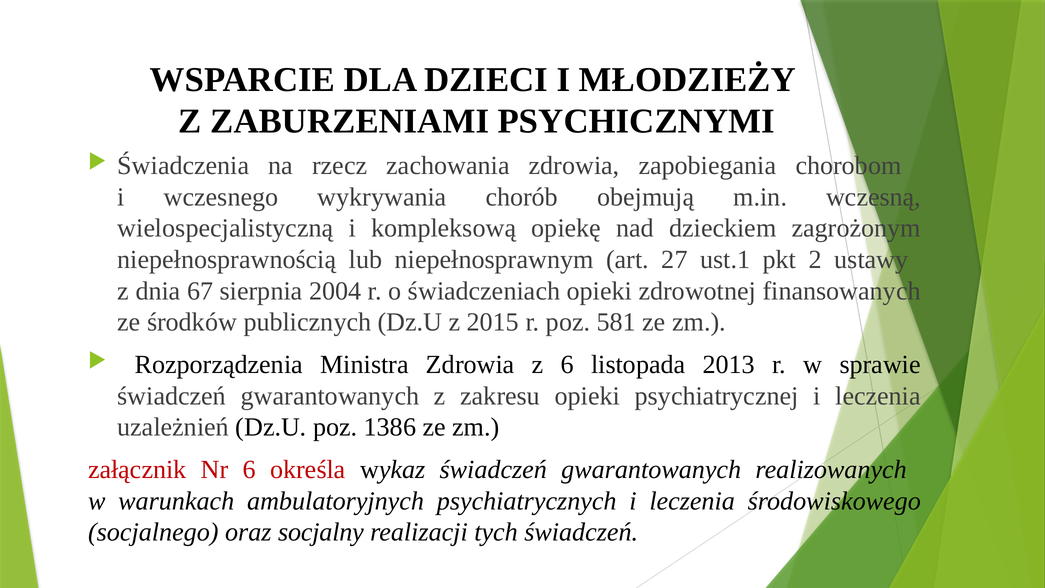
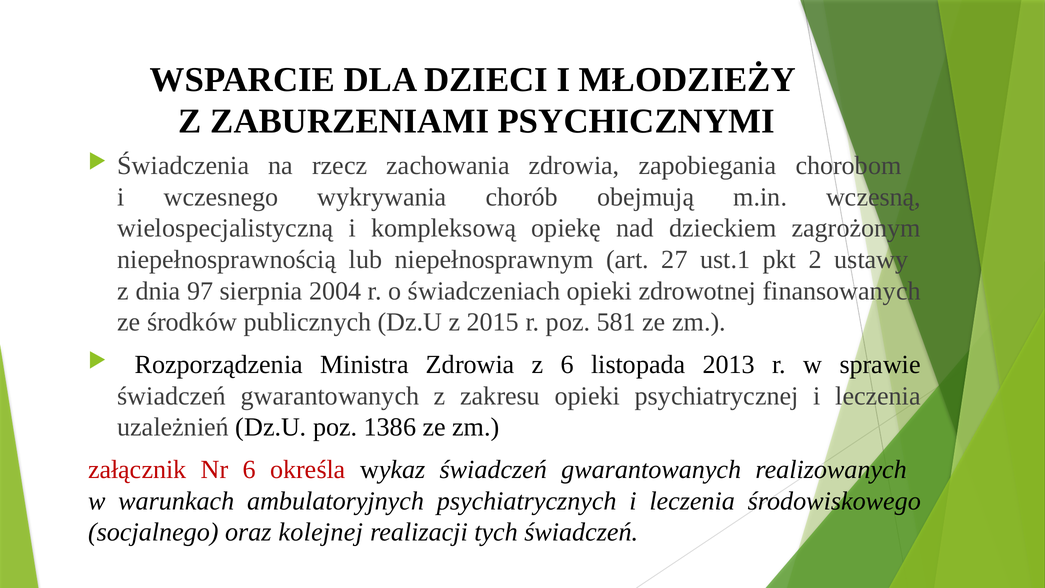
67: 67 -> 97
socjalny: socjalny -> kolejnej
